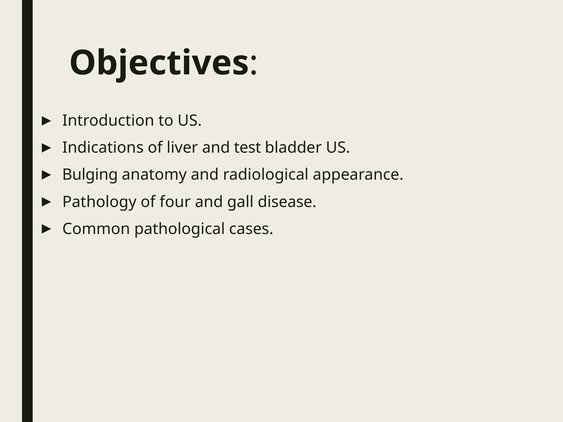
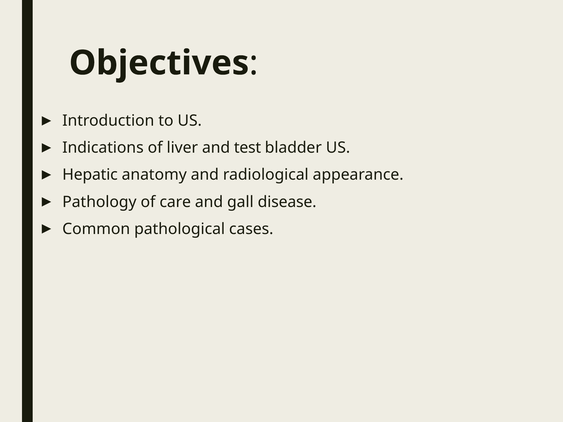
Bulging: Bulging -> Hepatic
four: four -> care
